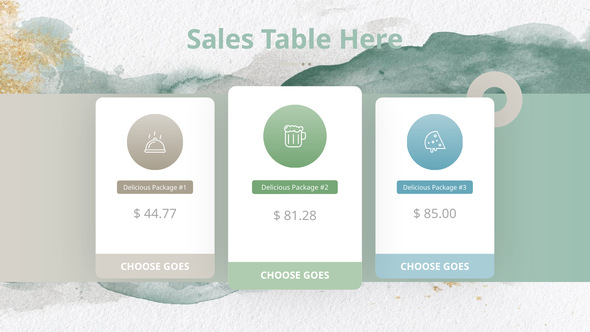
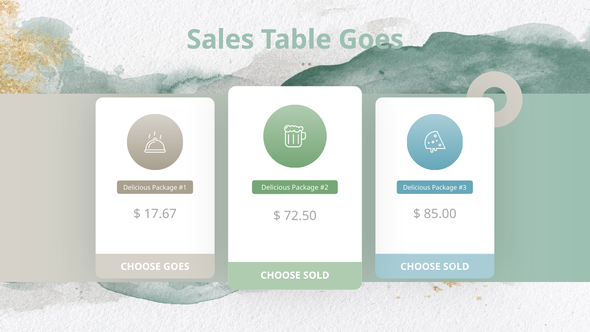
Table Here: Here -> Goes
44.77: 44.77 -> 17.67
81.28: 81.28 -> 72.50
GOES at (456, 267): GOES -> SOLD
GOES at (316, 275): GOES -> SOLD
